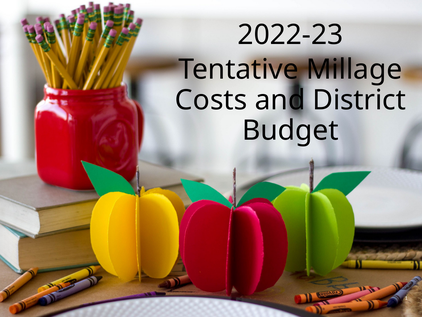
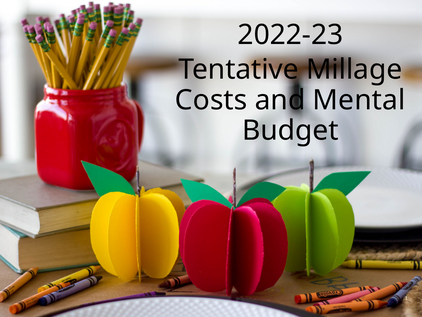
District: District -> Mental
